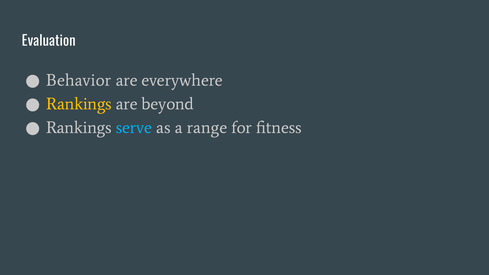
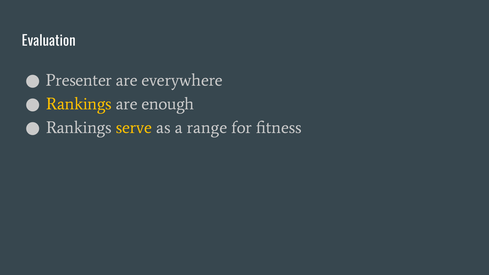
Behavior: Behavior -> Presenter
beyond: beyond -> enough
serve colour: light blue -> yellow
